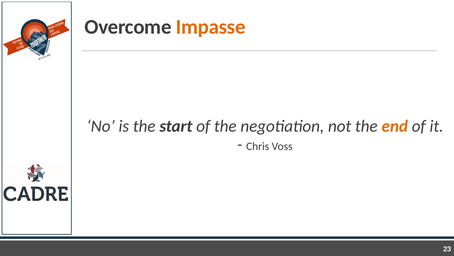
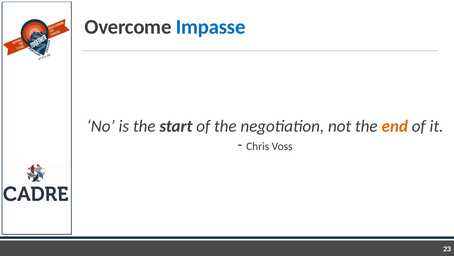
Impasse colour: orange -> blue
